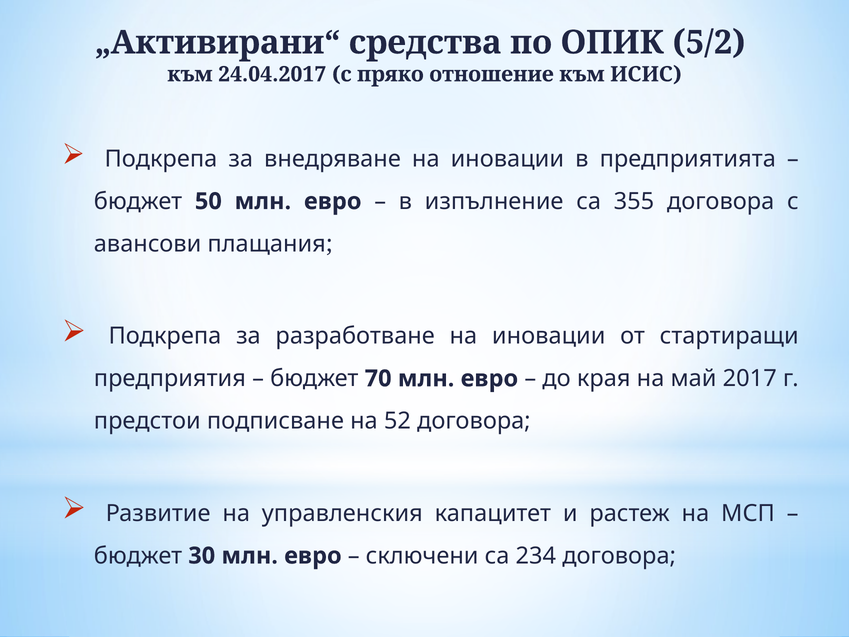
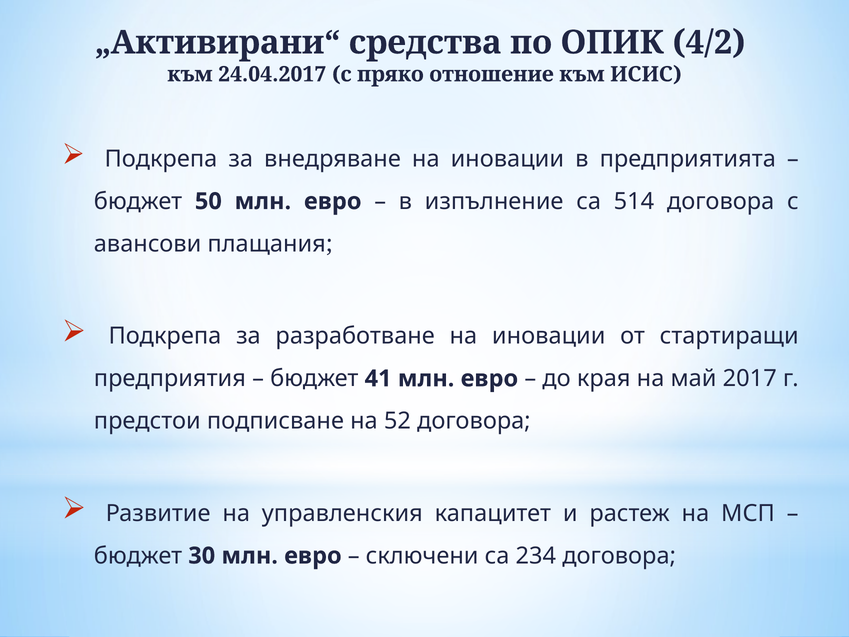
5/2: 5/2 -> 4/2
355: 355 -> 514
70: 70 -> 41
